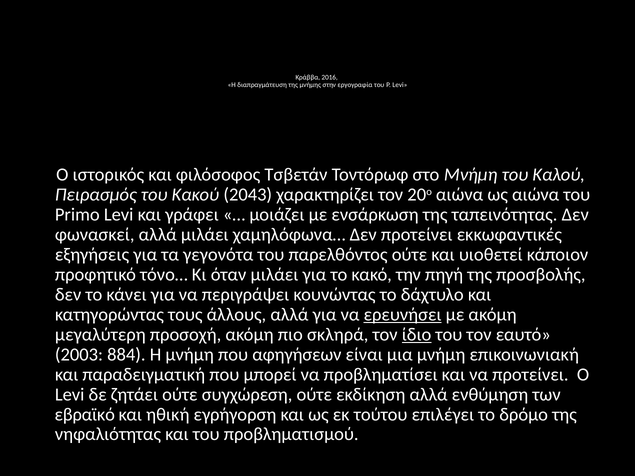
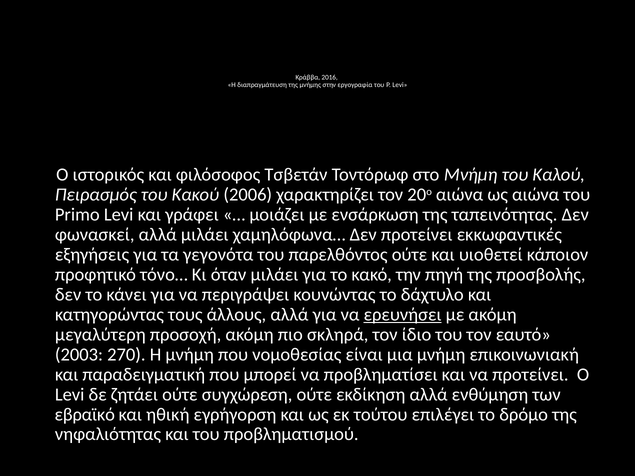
2043: 2043 -> 2006
ίδιο underline: present -> none
884: 884 -> 270
αφηγήσεων: αφηγήσεων -> νομοθεσίας
